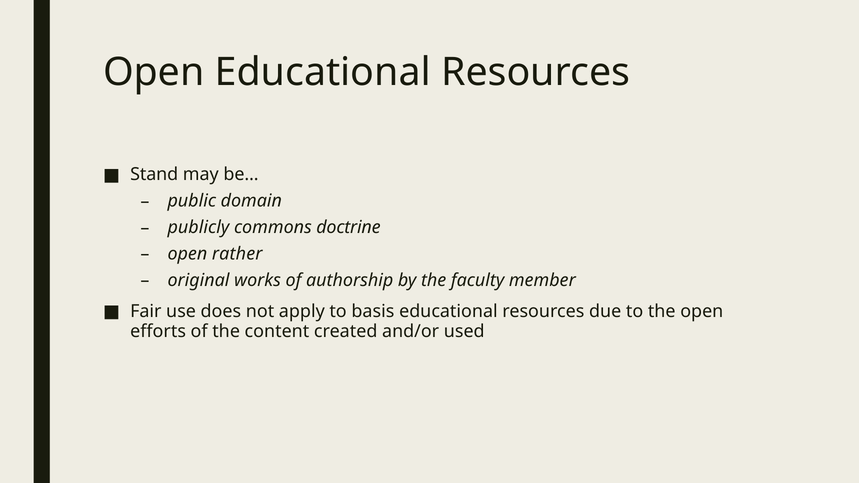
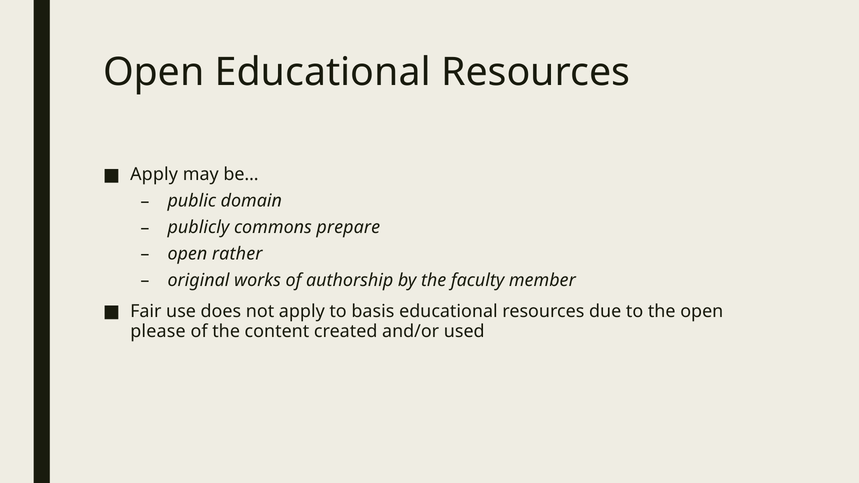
Stand at (154, 175): Stand -> Apply
doctrine: doctrine -> prepare
efforts: efforts -> please
